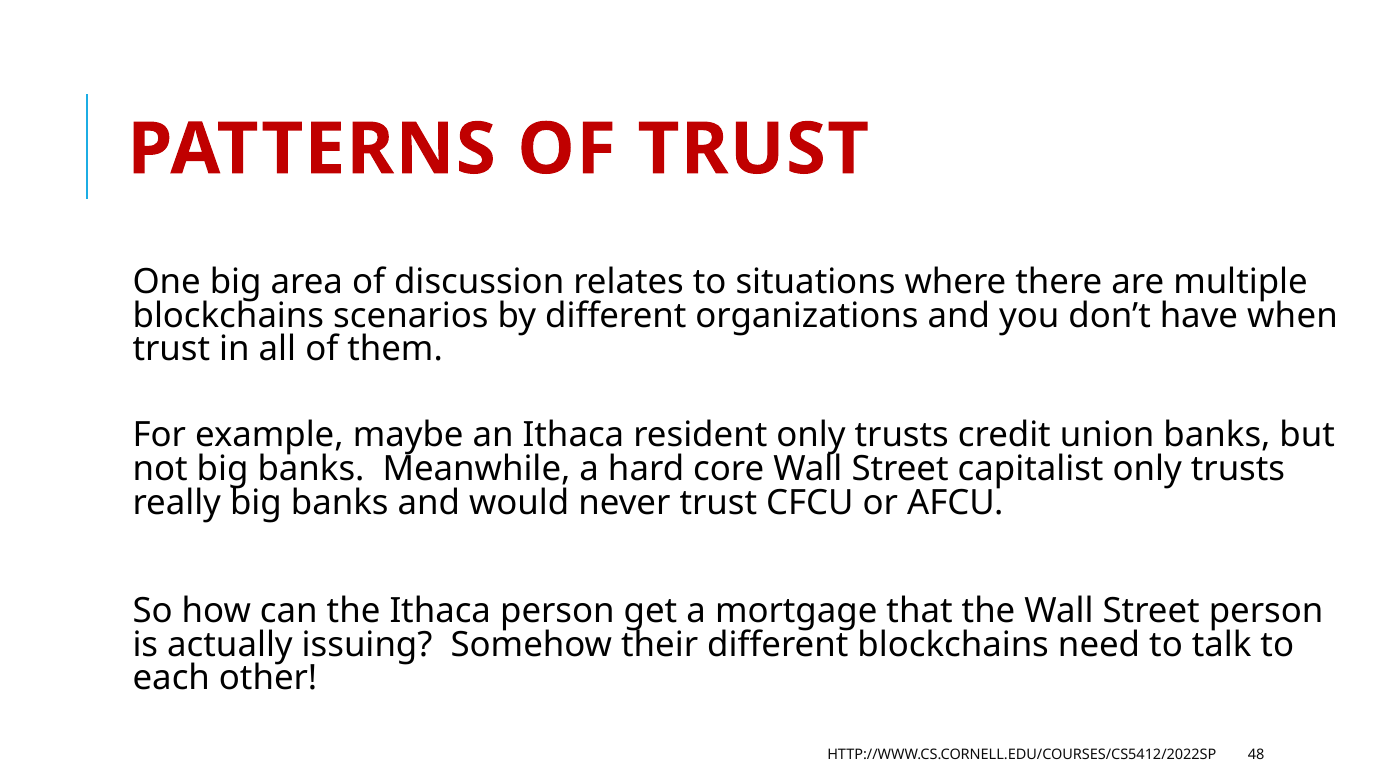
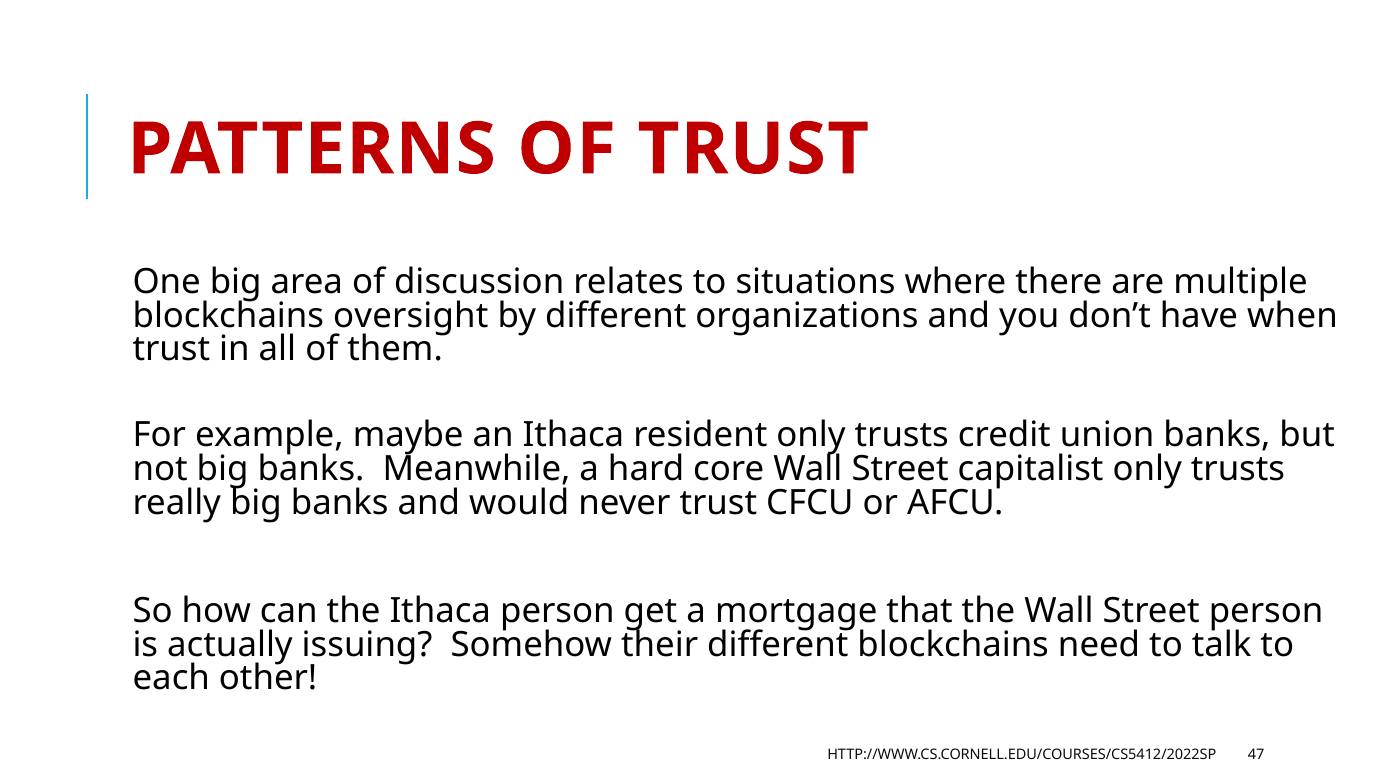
scenarios: scenarios -> oversight
48: 48 -> 47
